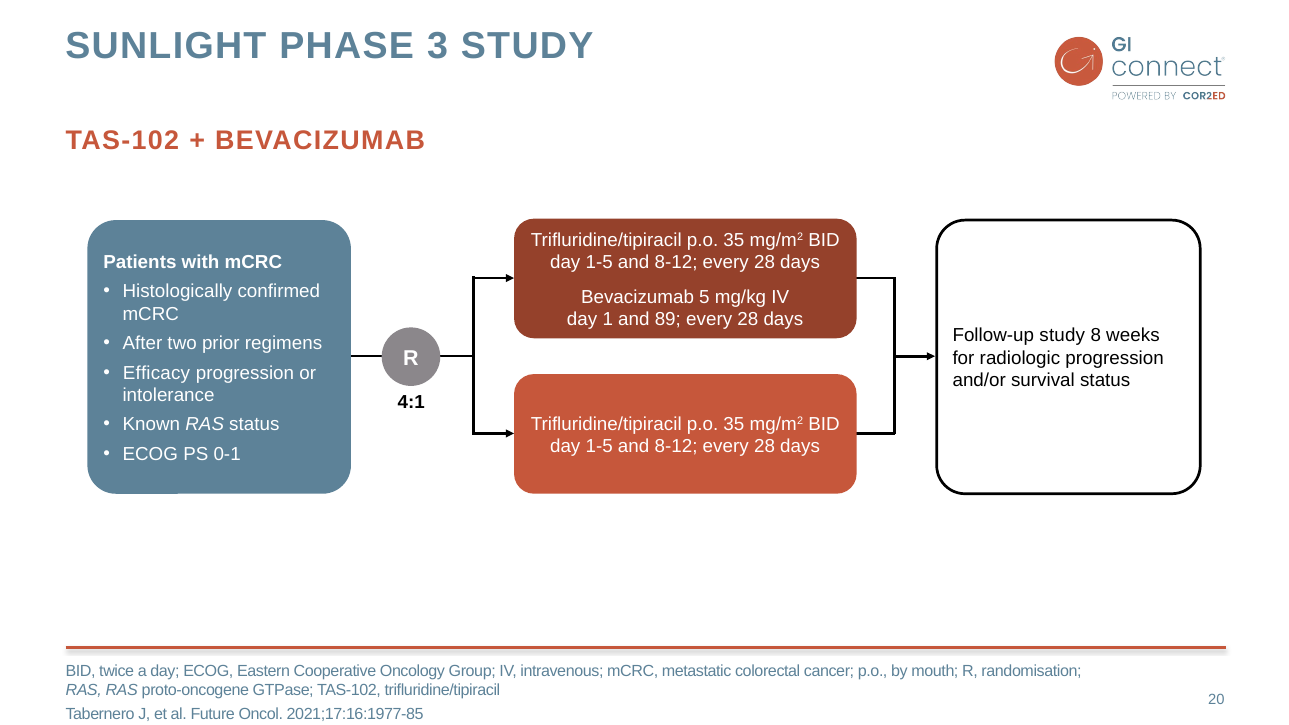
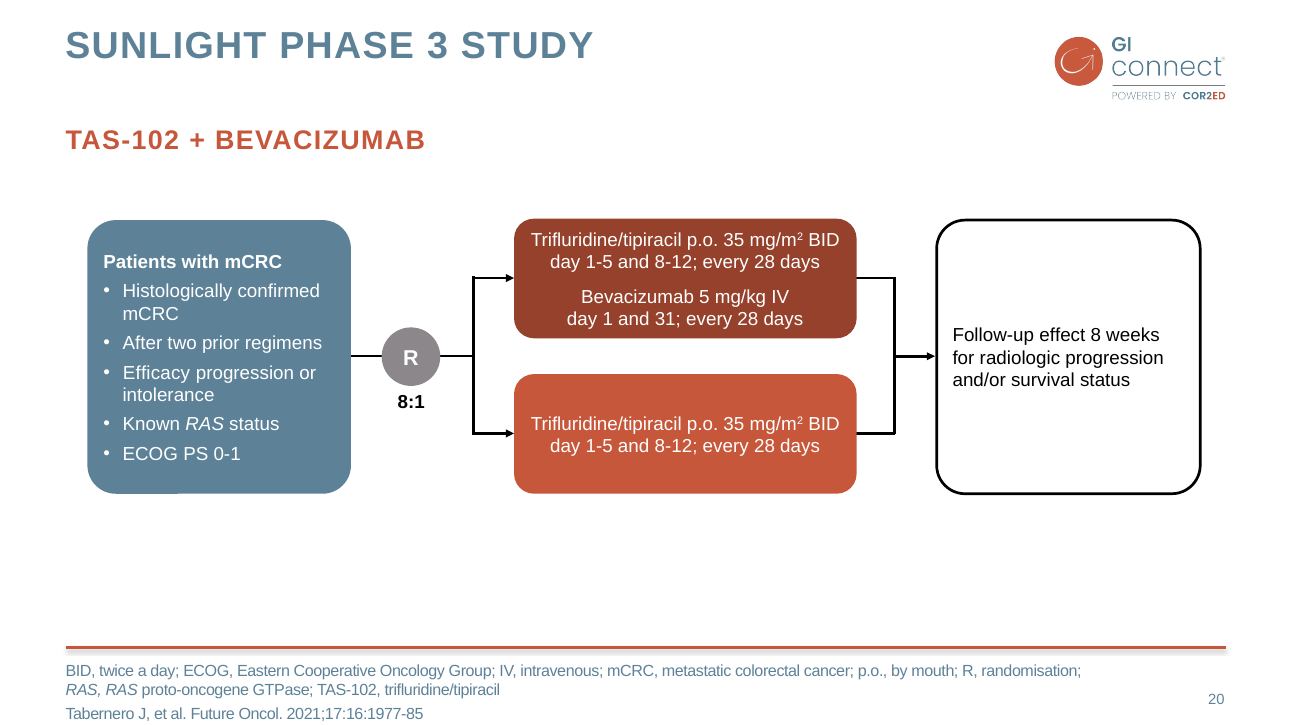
89: 89 -> 31
Follow-up study: study -> effect
4:1: 4:1 -> 8:1
